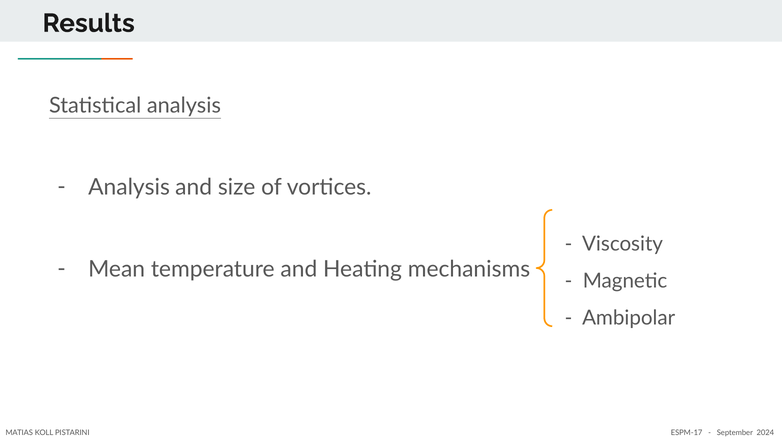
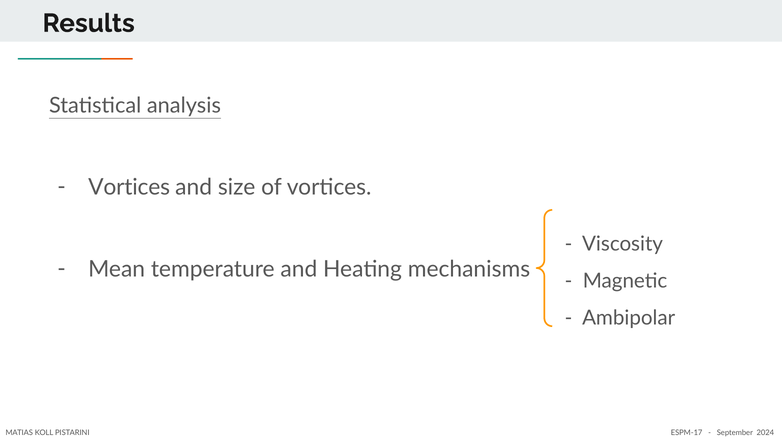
Analysis at (129, 187): Analysis -> Vortices
